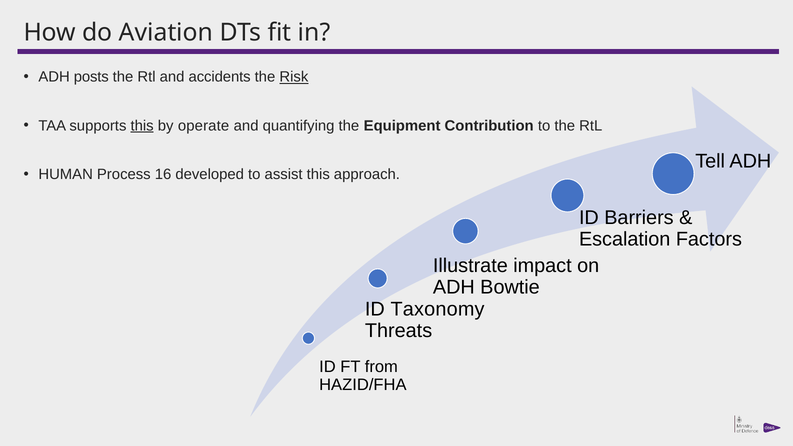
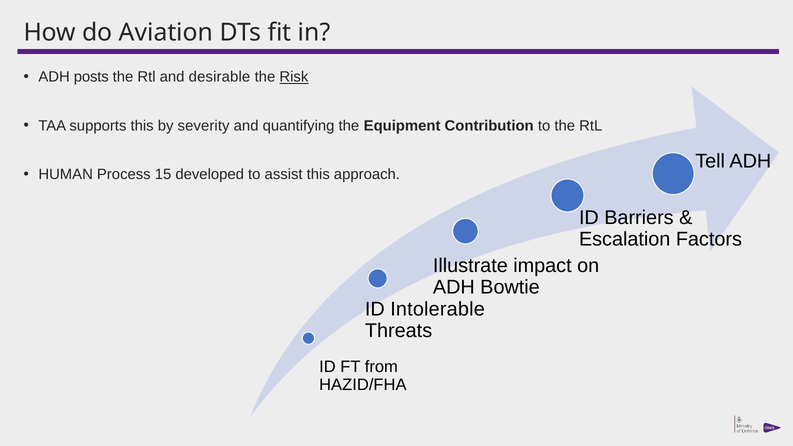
accidents: accidents -> desirable
this at (142, 126) underline: present -> none
operate: operate -> severity
16: 16 -> 15
Taxonomy: Taxonomy -> Intolerable
